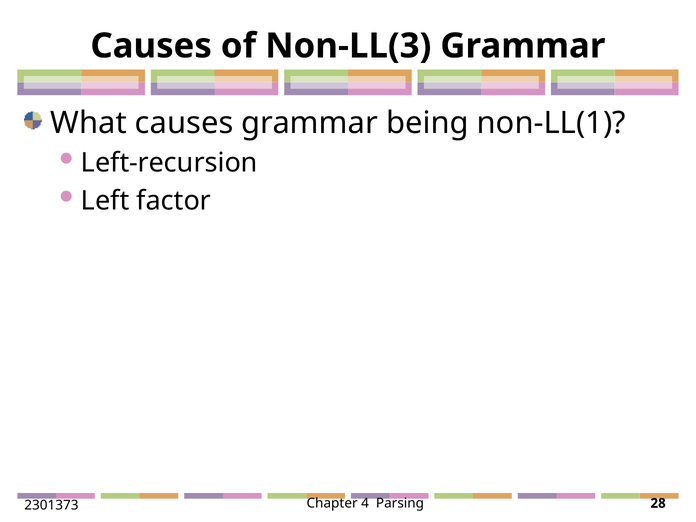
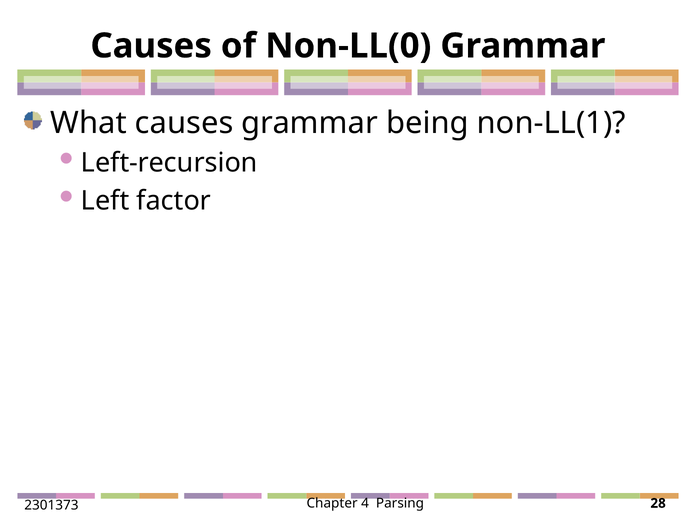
Non-LL(3: Non-LL(3 -> Non-LL(0
